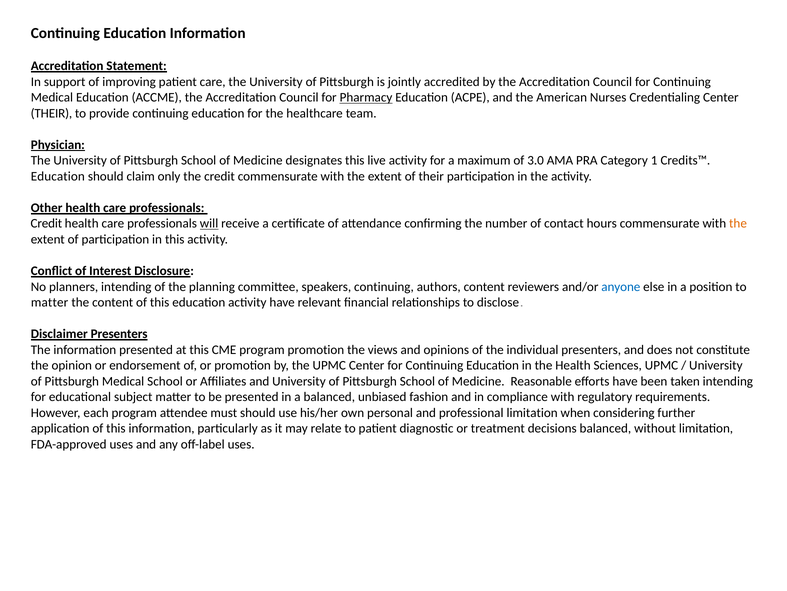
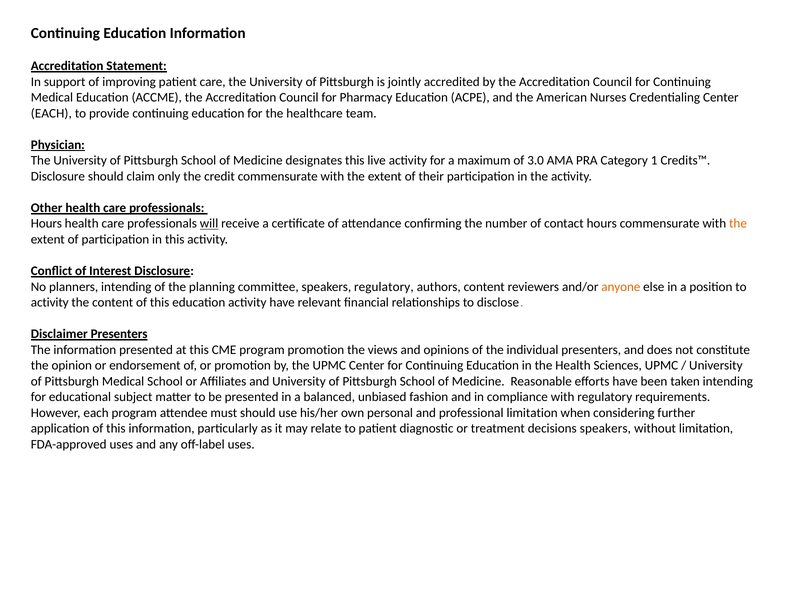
Pharmacy underline: present -> none
THEIR at (51, 113): THEIR -> EACH
Education at (58, 176): Education -> Disclosure
Credit at (46, 223): Credit -> Hours
speakers continuing: continuing -> regulatory
anyone colour: blue -> orange
matter at (50, 302): matter -> activity
decisions balanced: balanced -> speakers
